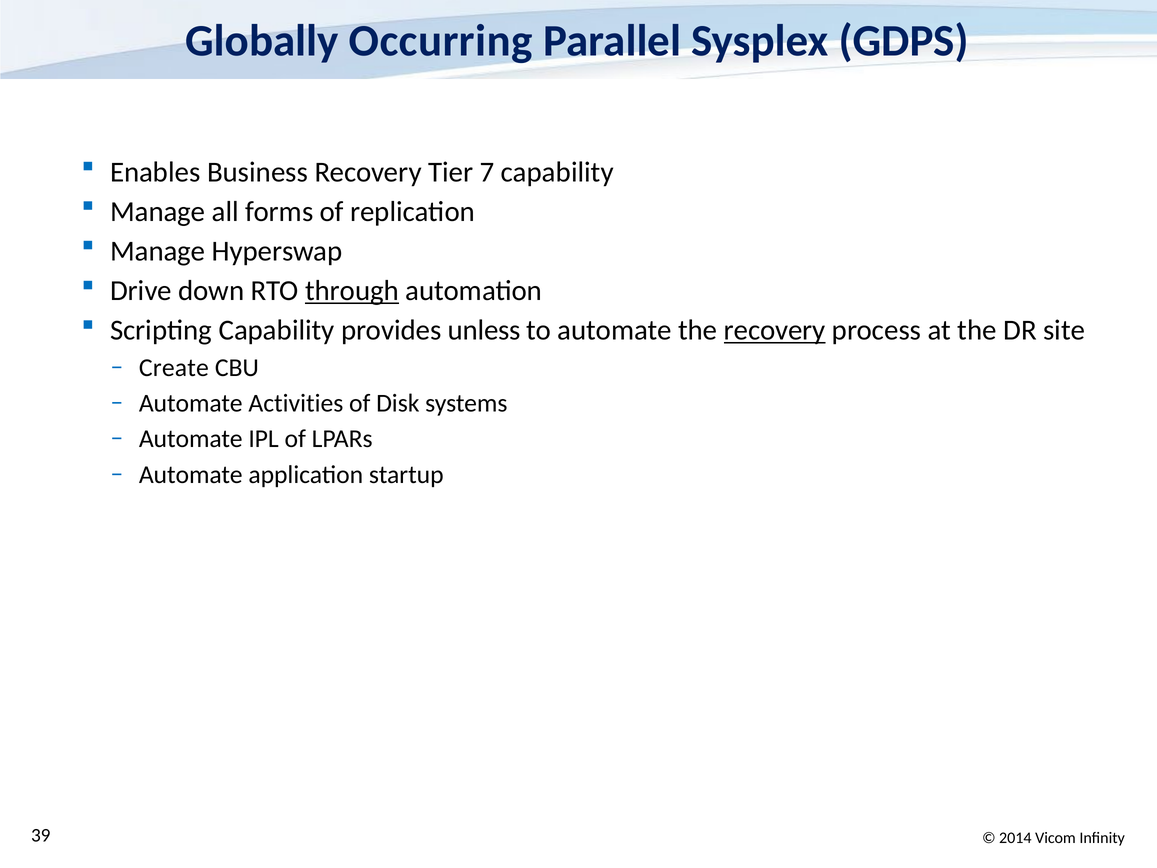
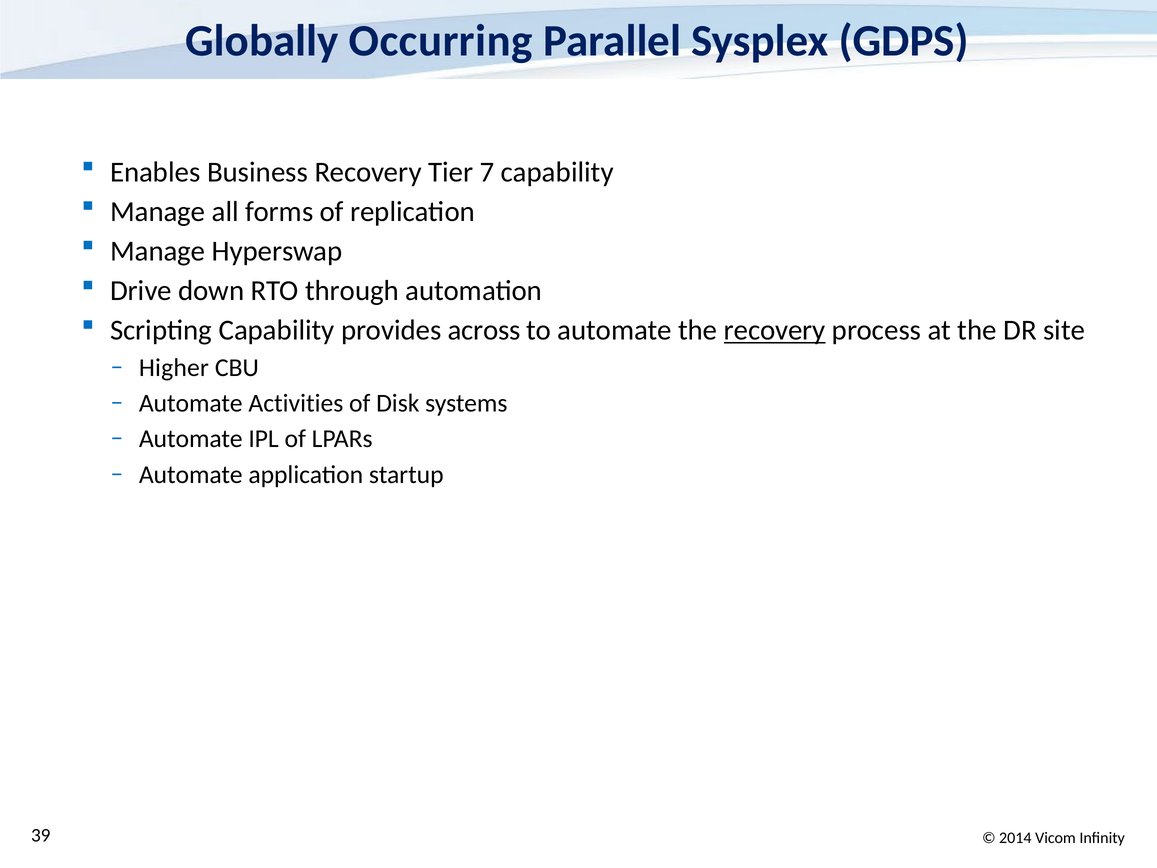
through underline: present -> none
unless: unless -> across
Create: Create -> Higher
